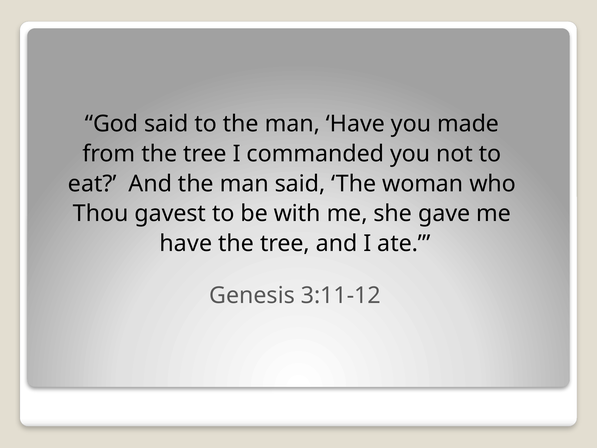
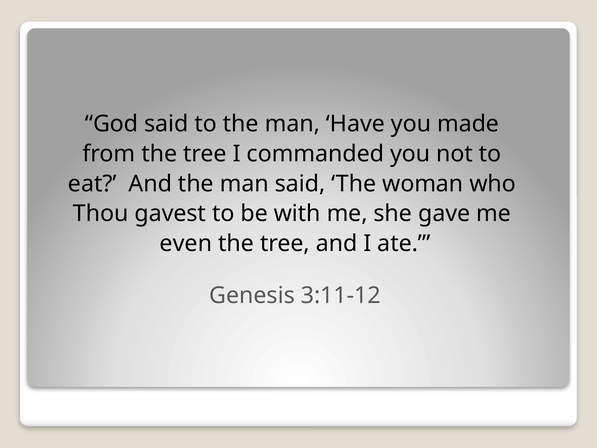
have at (186, 243): have -> even
